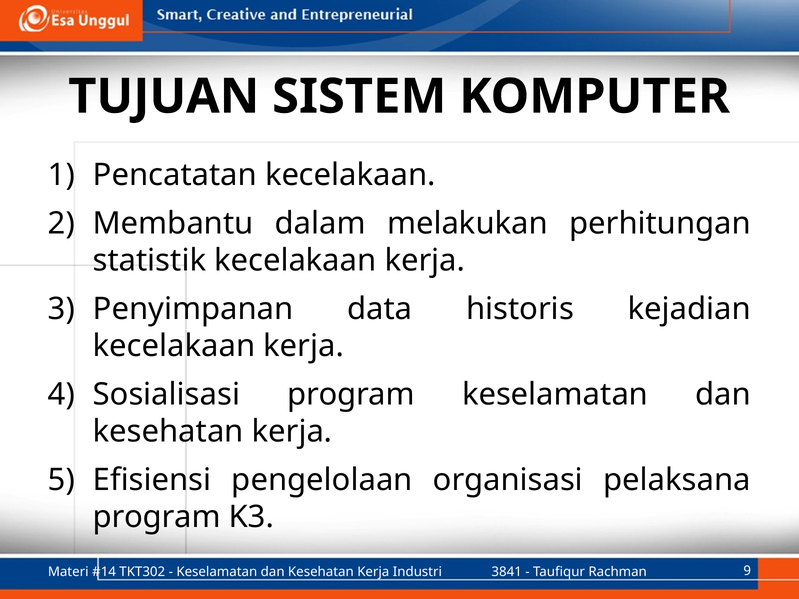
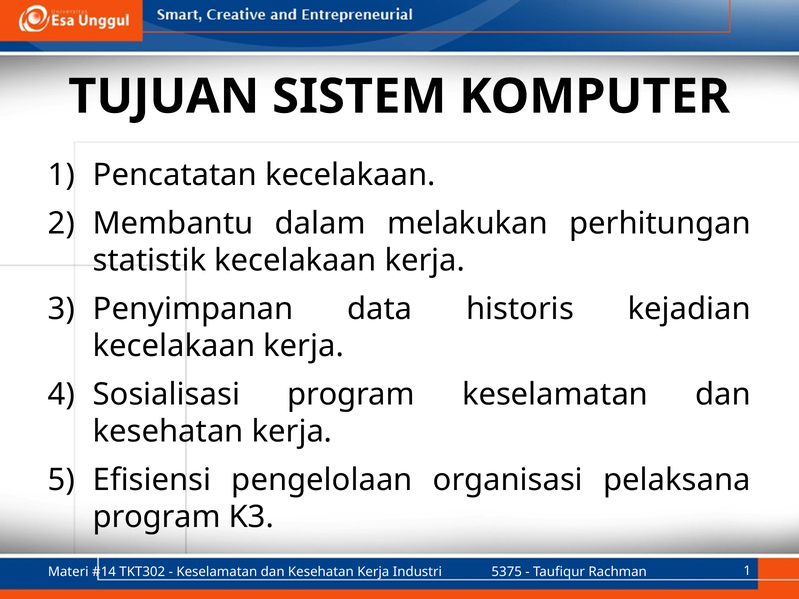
3841: 3841 -> 5375
Rachman 9: 9 -> 1
